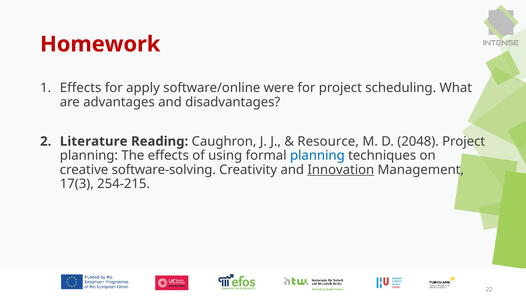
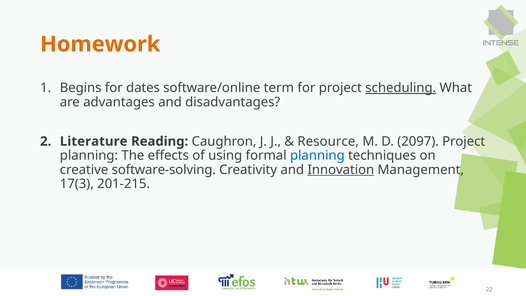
Homework colour: red -> orange
Effects at (81, 88): Effects -> Begins
apply: apply -> dates
were: were -> term
scheduling underline: none -> present
2048: 2048 -> 2097
254-215: 254-215 -> 201-215
